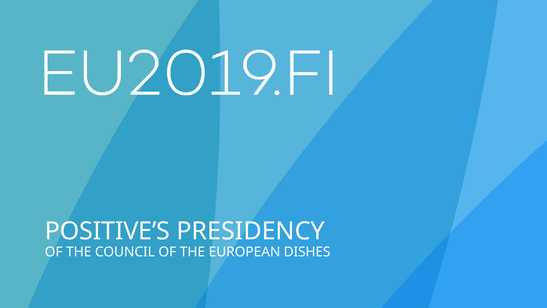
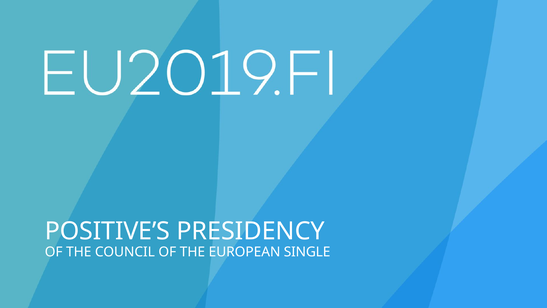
DISHES: DISHES -> SINGLE
